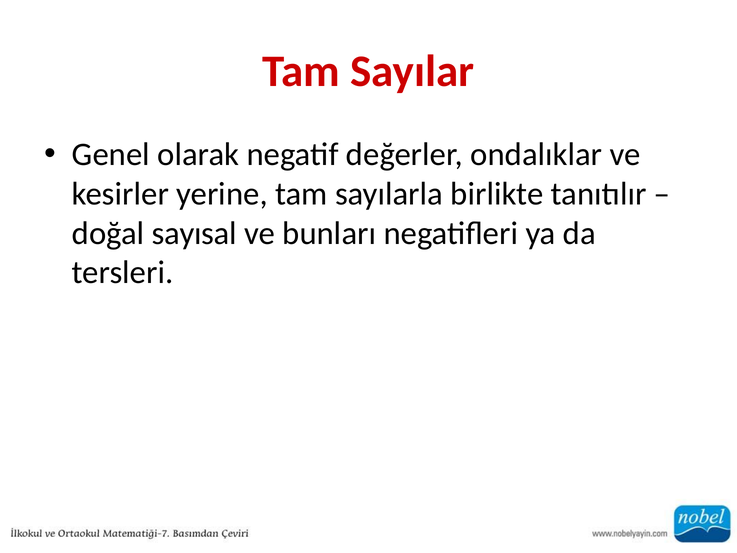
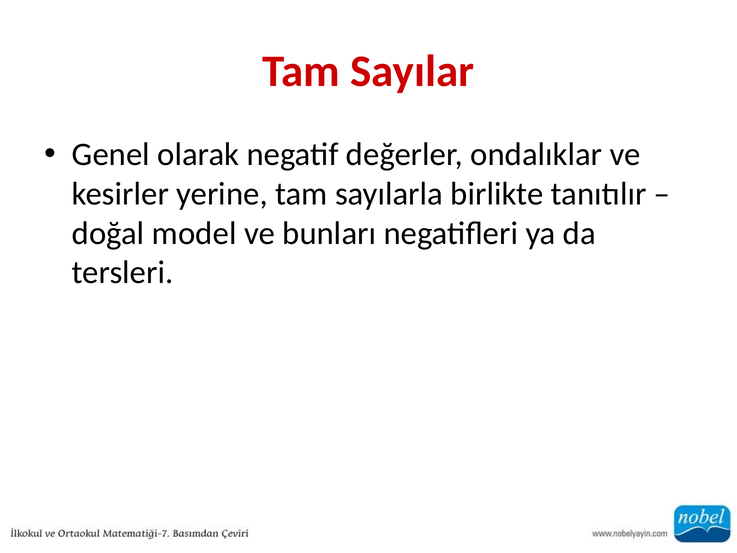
sayısal: sayısal -> model
